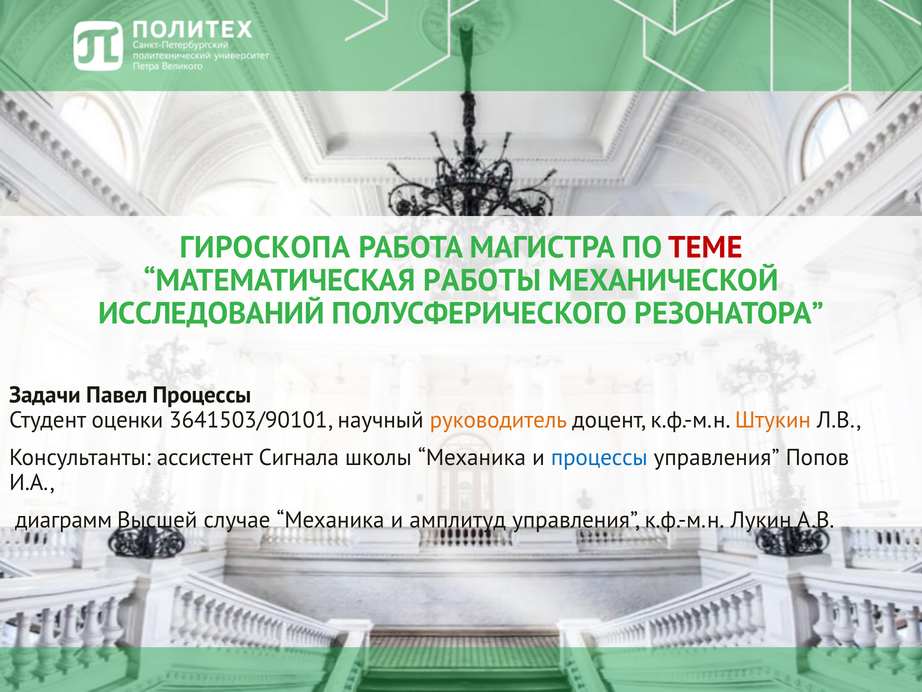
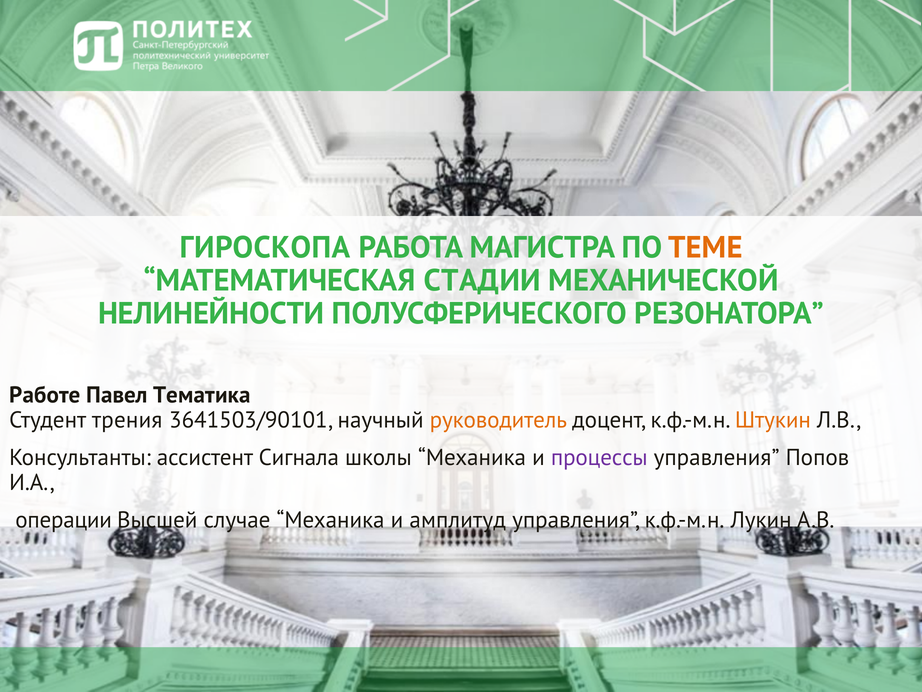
ТЕМЕ colour: red -> orange
РАБОТЫ: РАБОТЫ -> СТАДИИ
ИССЛЕДОВАНИЙ: ИССЛЕДОВАНИЙ -> НЕЛИНЕЙНОСТИ
Задачи: Задачи -> Работе
Павел Процессы: Процессы -> Тематика
оценки: оценки -> трения
процессы at (599, 457) colour: blue -> purple
диаграмм: диаграмм -> операции
